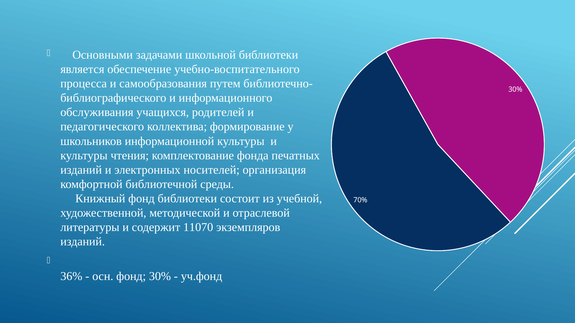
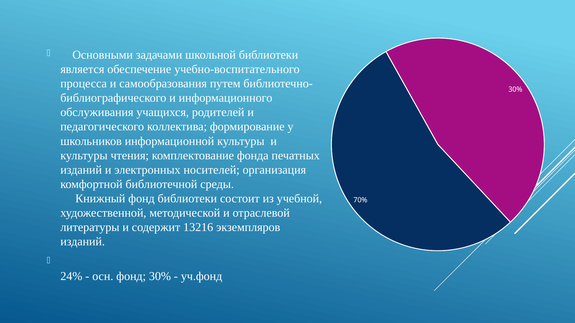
11070: 11070 -> 13216
36%: 36% -> 24%
